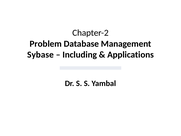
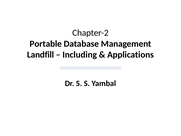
Problem: Problem -> Portable
Sybase: Sybase -> Landfill
